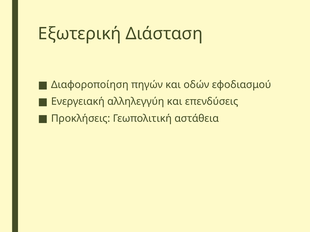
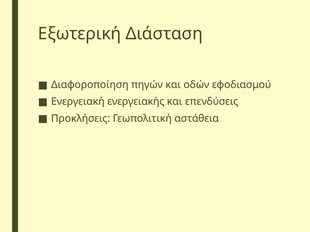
αλληλεγγύη: αλληλεγγύη -> ενεργειακής
